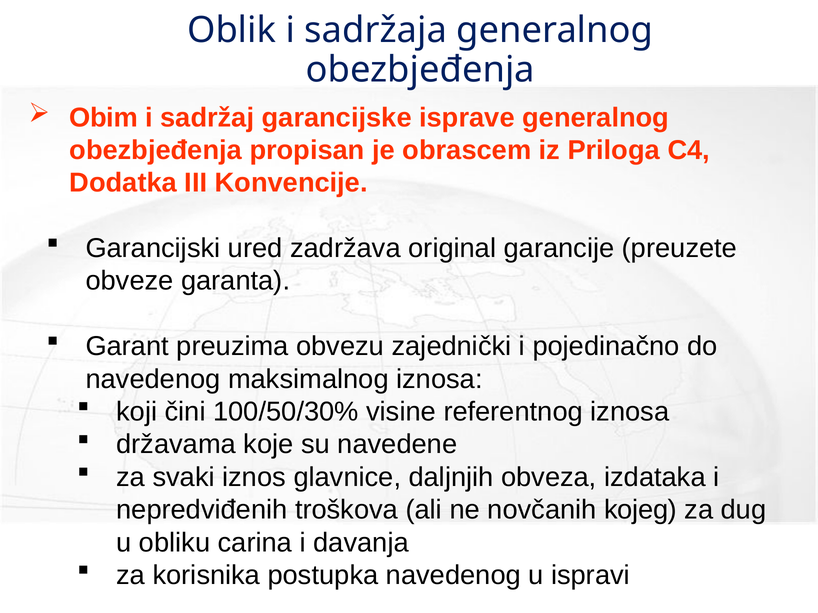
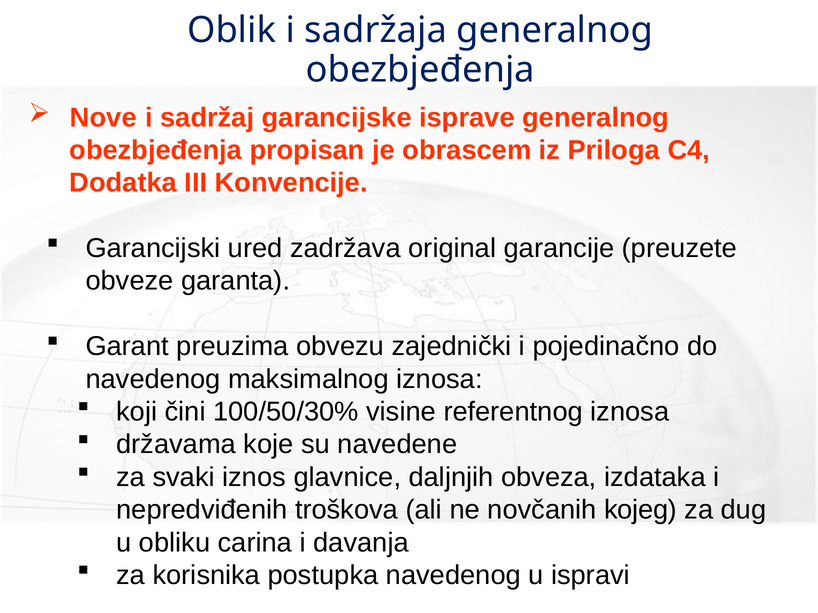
Obim: Obim -> Nove
